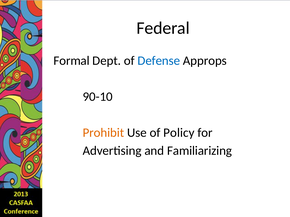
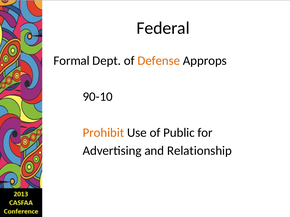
Defense colour: blue -> orange
Policy: Policy -> Public
Familiarizing: Familiarizing -> Relationship
